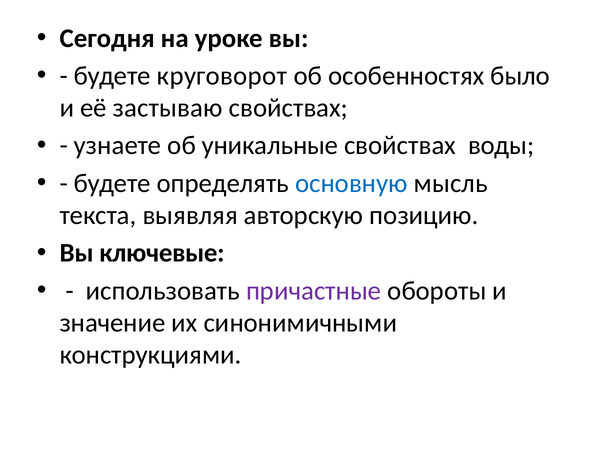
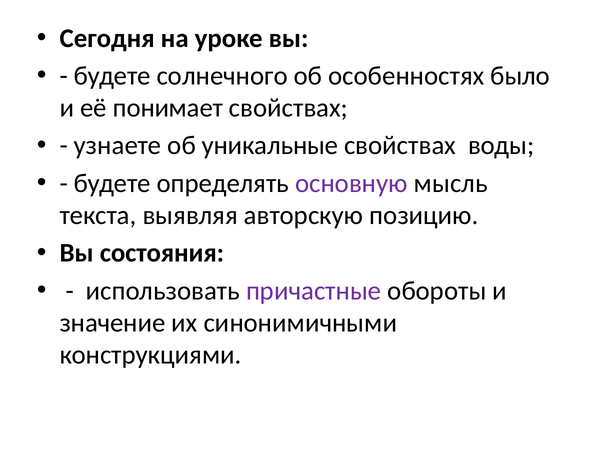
круговорот: круговорот -> солнечного
застываю: застываю -> понимает
основную colour: blue -> purple
ключевые: ключевые -> состояния
